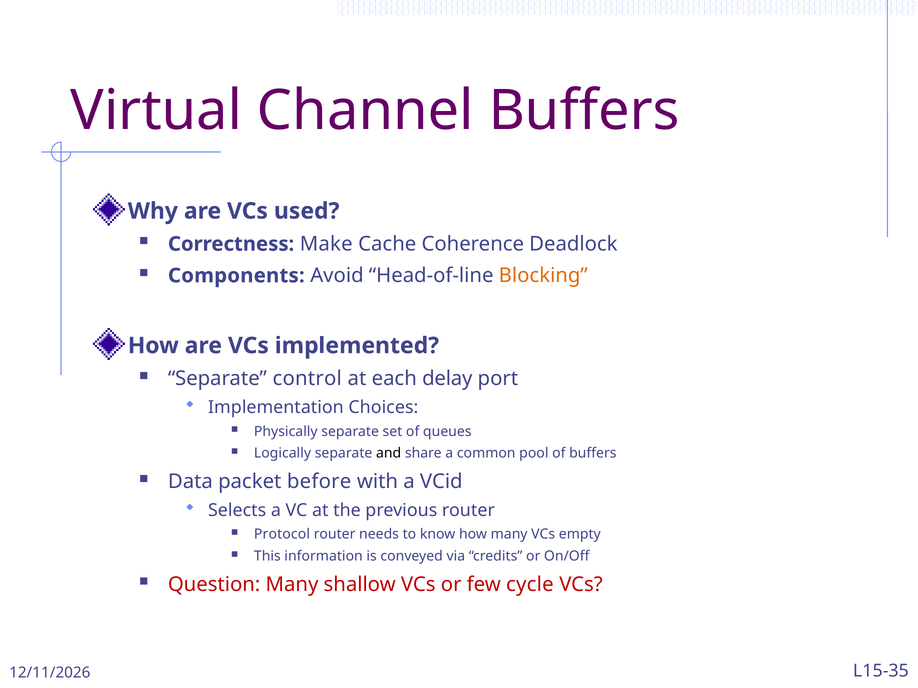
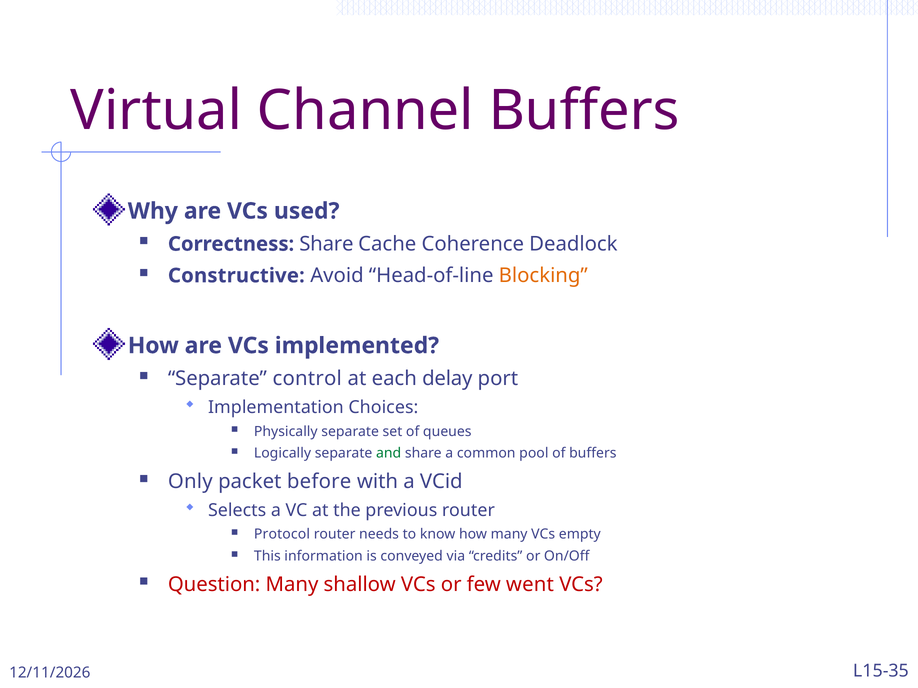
Correctness Make: Make -> Share
Components: Components -> Constructive
and colour: black -> green
Data: Data -> Only
cycle: cycle -> went
